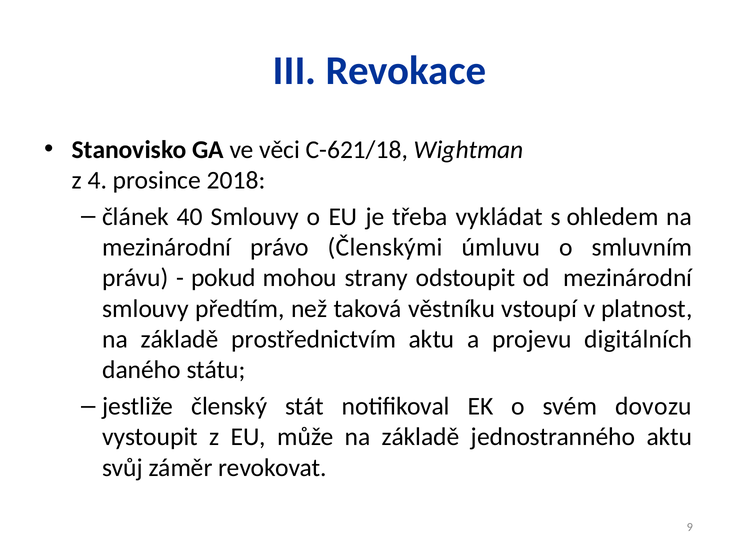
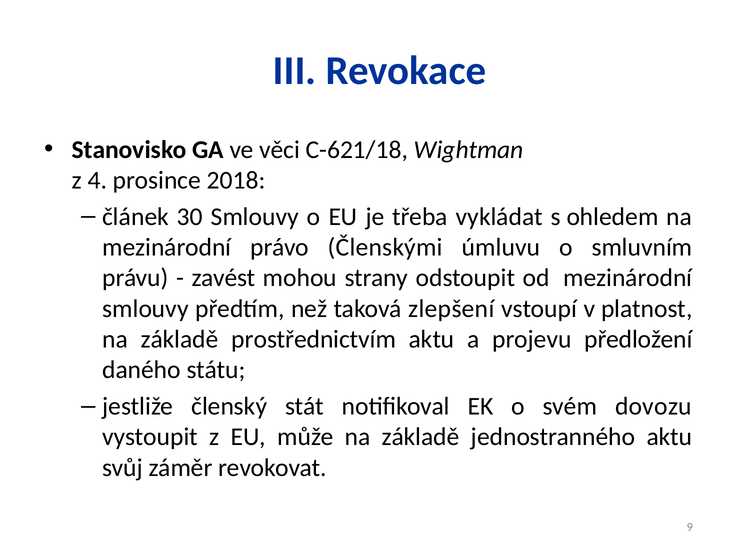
40: 40 -> 30
pokud: pokud -> zavést
věstníku: věstníku -> zlepšení
digitálních: digitálních -> předložení
